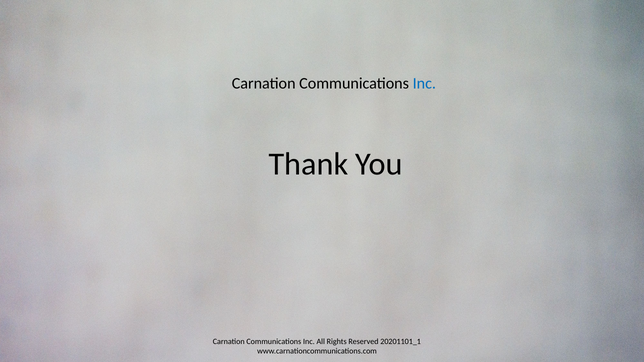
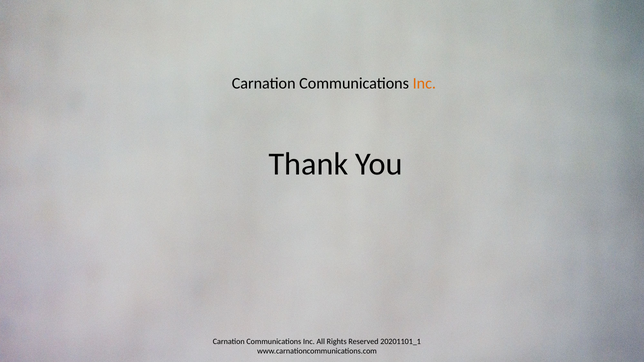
Inc at (424, 83) colour: blue -> orange
